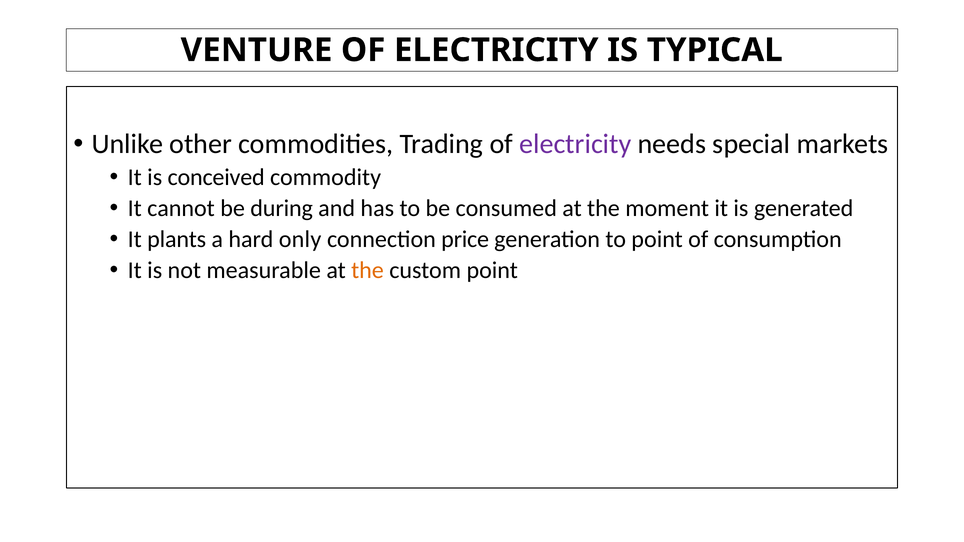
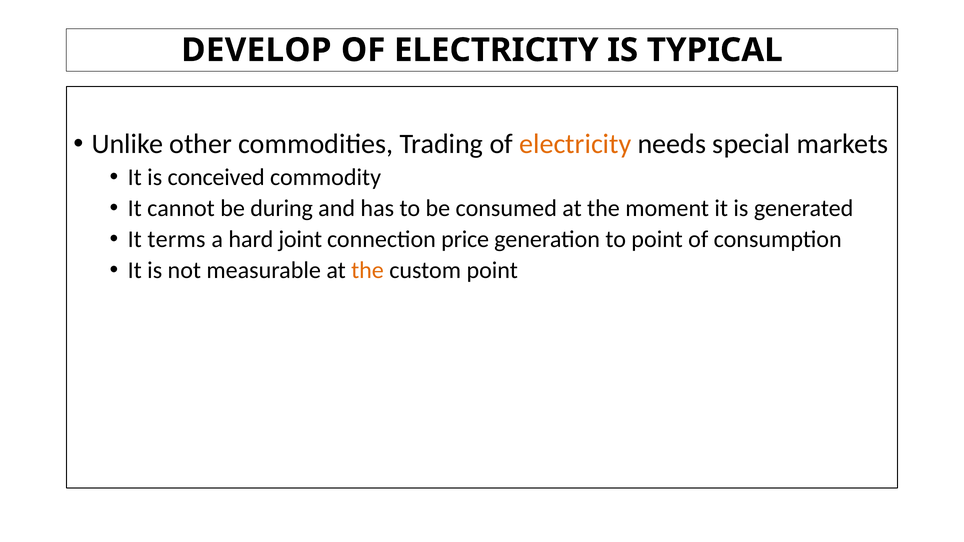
VENTURE: VENTURE -> DEVELOP
electricity at (575, 144) colour: purple -> orange
plants: plants -> terms
only: only -> joint
